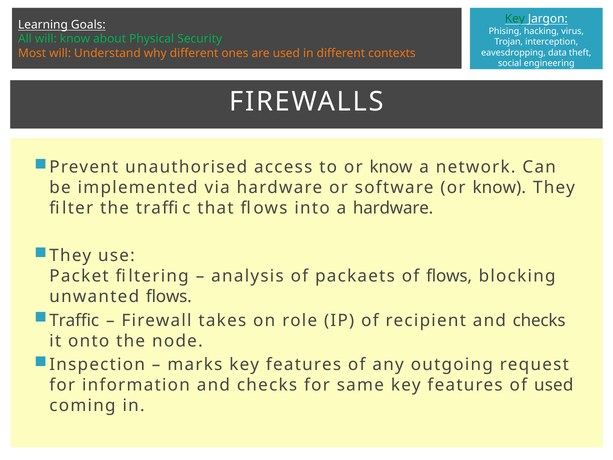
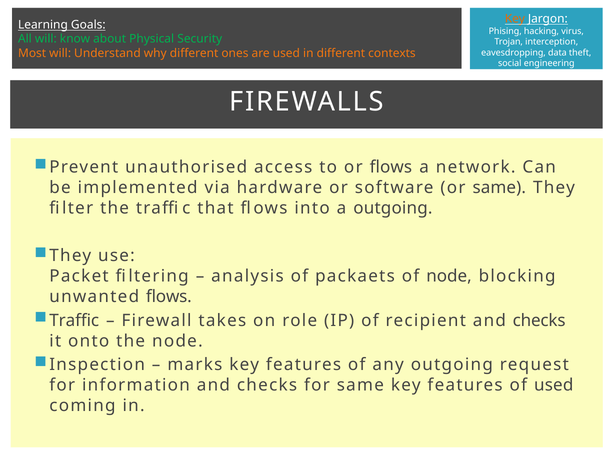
Key at (515, 19) colour: green -> orange
to or know: know -> flows
software or know: know -> same
a hardware: hardware -> outgoing
of flows: flows -> node
